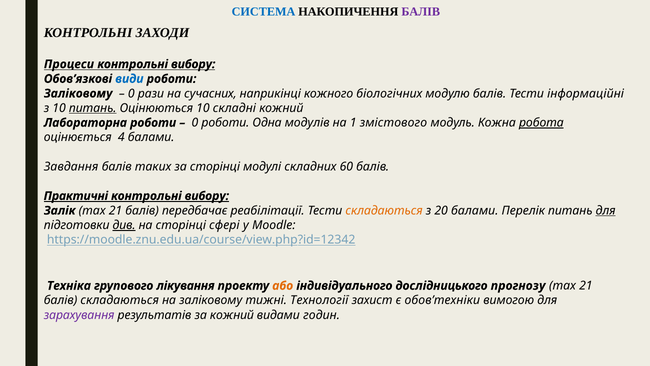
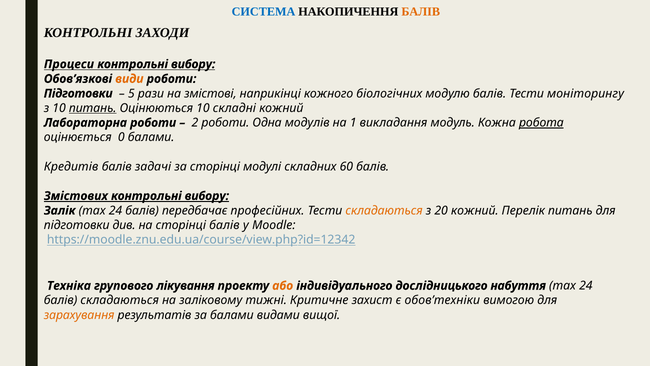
БАЛІВ at (421, 12) colour: purple -> orange
види colour: blue -> orange
Заліковому at (78, 93): Заліковому -> Підготовки
0 at (131, 93): 0 -> 5
сучасних: сучасних -> змістові
інформаційні: інформаційні -> моніторингу
0 at (195, 123): 0 -> 2
змістового: змістового -> викладання
4: 4 -> 0
Завдання: Завдання -> Кредитів
таких: таких -> задачі
Практичні: Практичні -> Змістових
Залік max 21: 21 -> 24
реабілітації: реабілітації -> професійних
20 балами: балами -> кожний
для at (606, 210) underline: present -> none
див underline: present -> none
сторінці сфері: сфері -> балів
прогнозу: прогнозу -> набуття
21 at (586, 285): 21 -> 24
Технології: Технології -> Критичне
зарахування colour: purple -> orange
за кожний: кожний -> балами
годин: годин -> вищої
